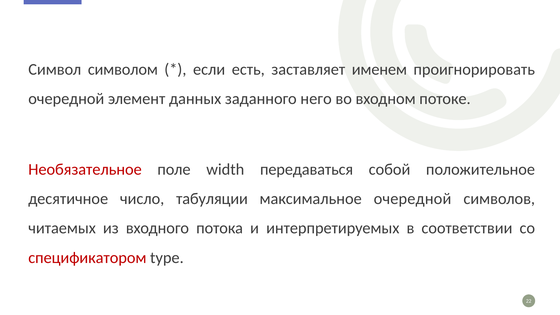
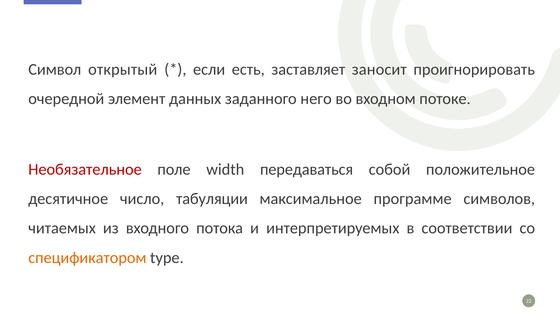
символом: символом -> открытый
именем: именем -> заносит
максимальное очередной: очередной -> программе
спецификатором colour: red -> orange
